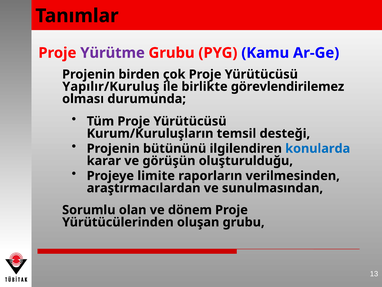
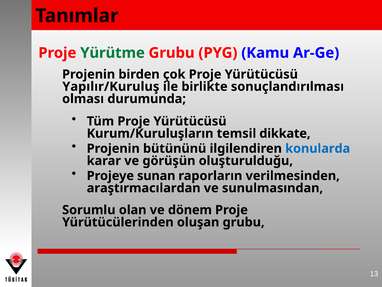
Yürütme colour: purple -> green
görevlendirilemez: görevlendirilemez -> sonuçlandırılması
desteği: desteği -> dikkate
limite: limite -> sunan
